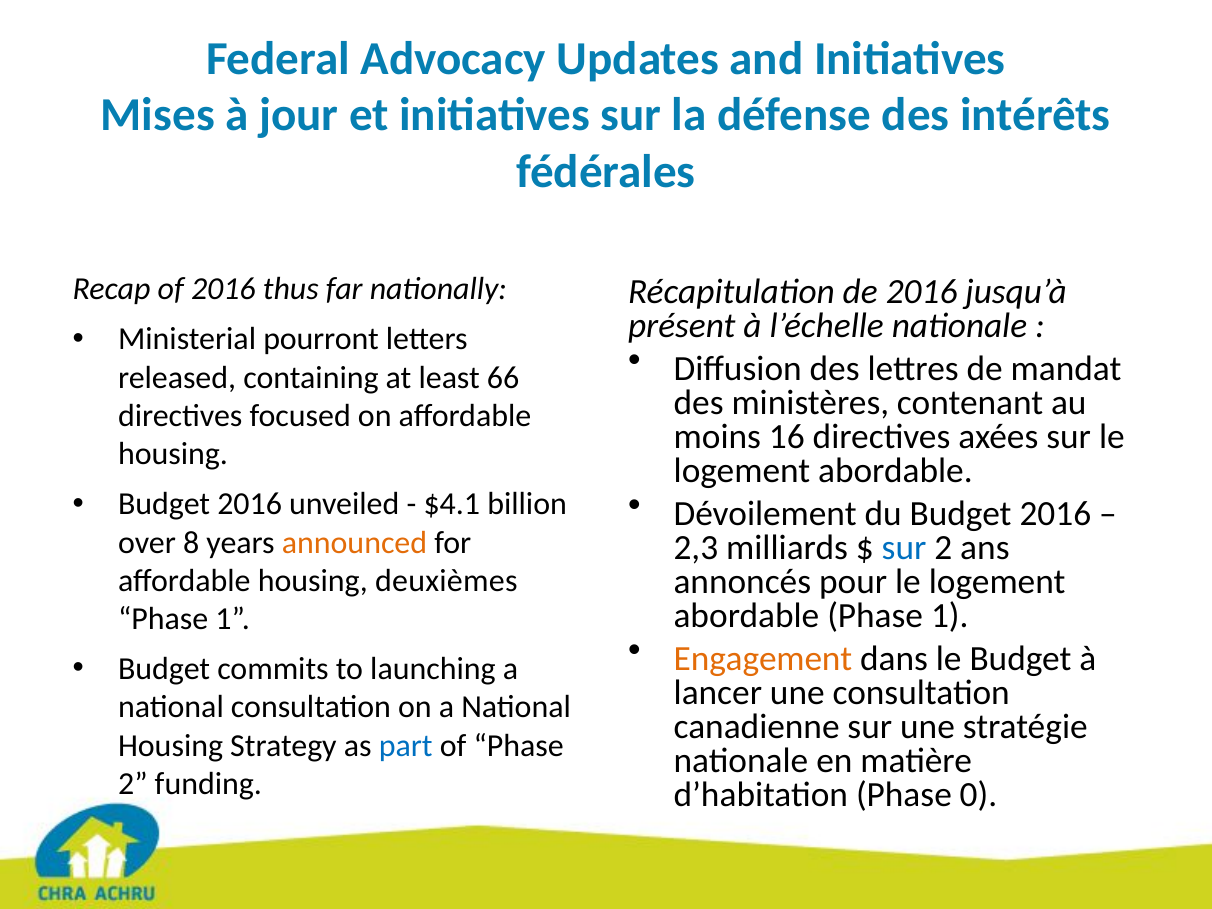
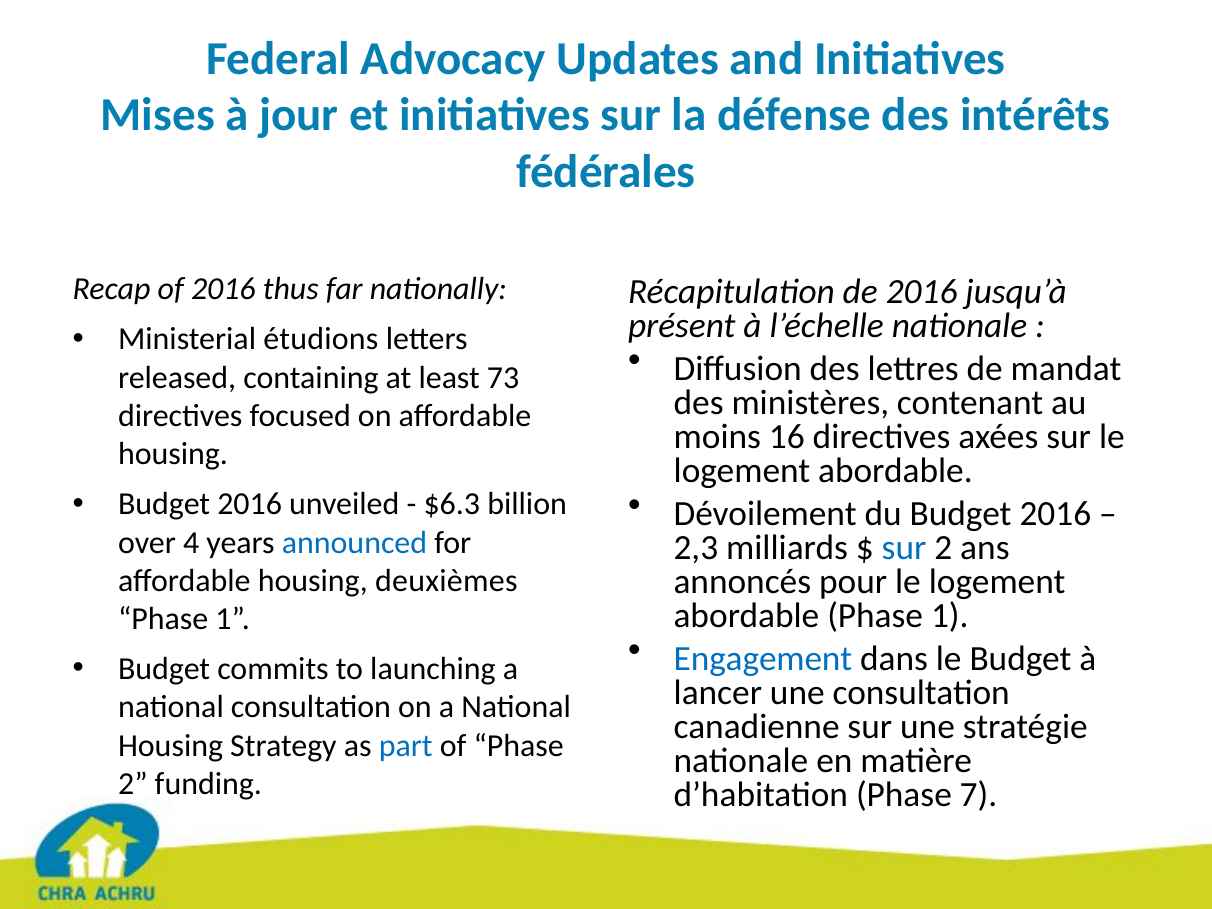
pourront: pourront -> étudions
66: 66 -> 73
$4.1: $4.1 -> $6.3
8: 8 -> 4
announced colour: orange -> blue
Engagement colour: orange -> blue
0: 0 -> 7
